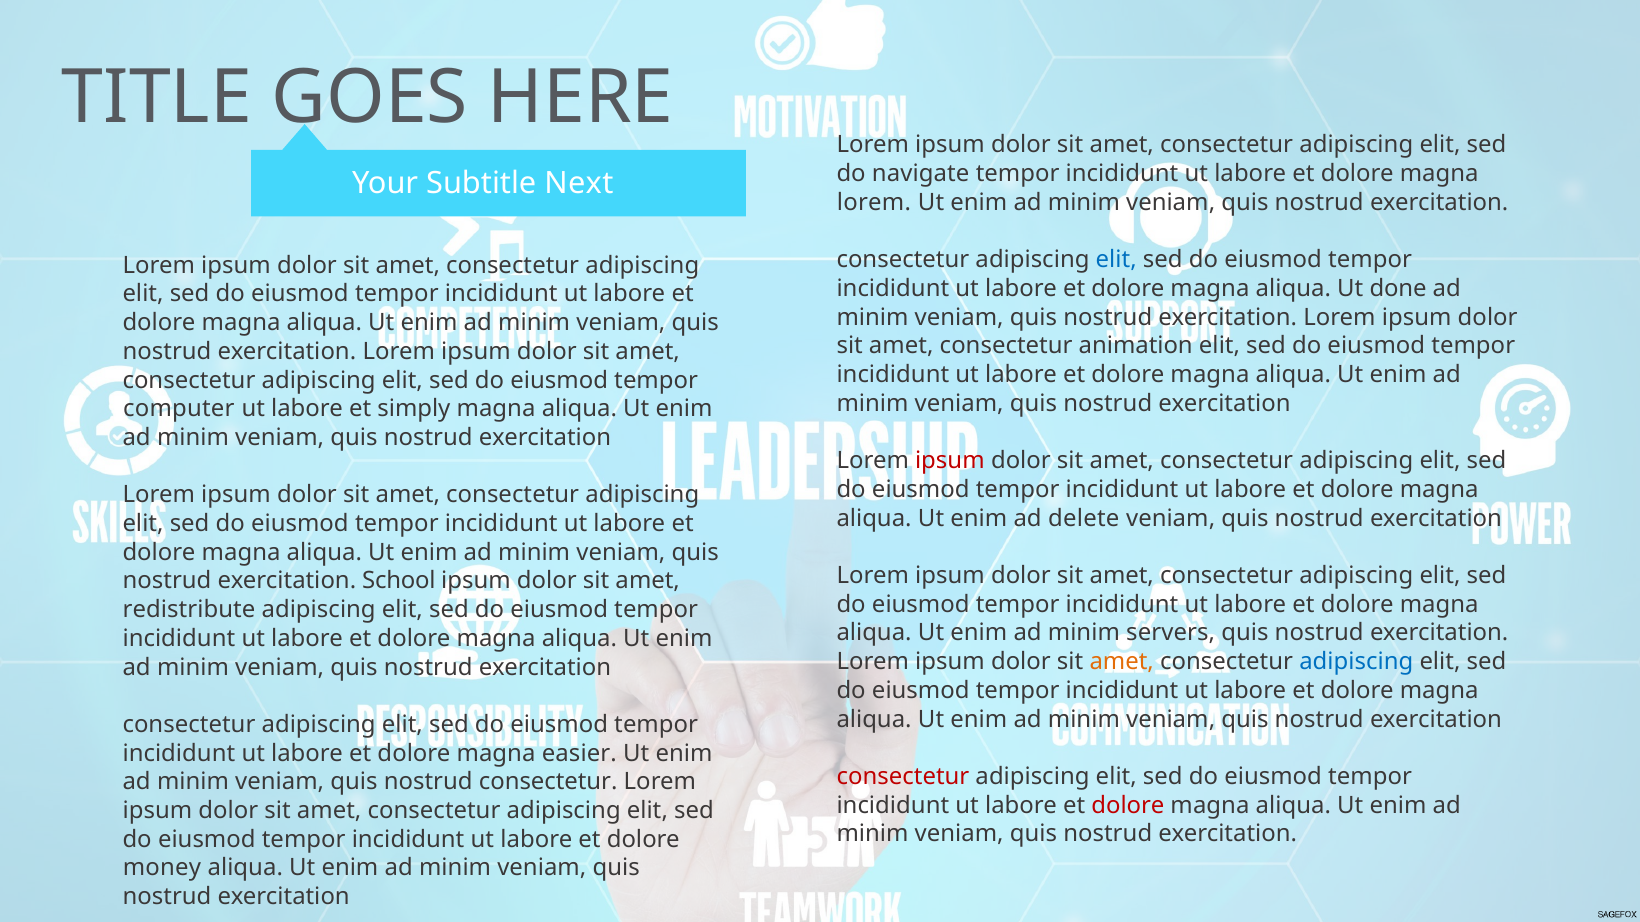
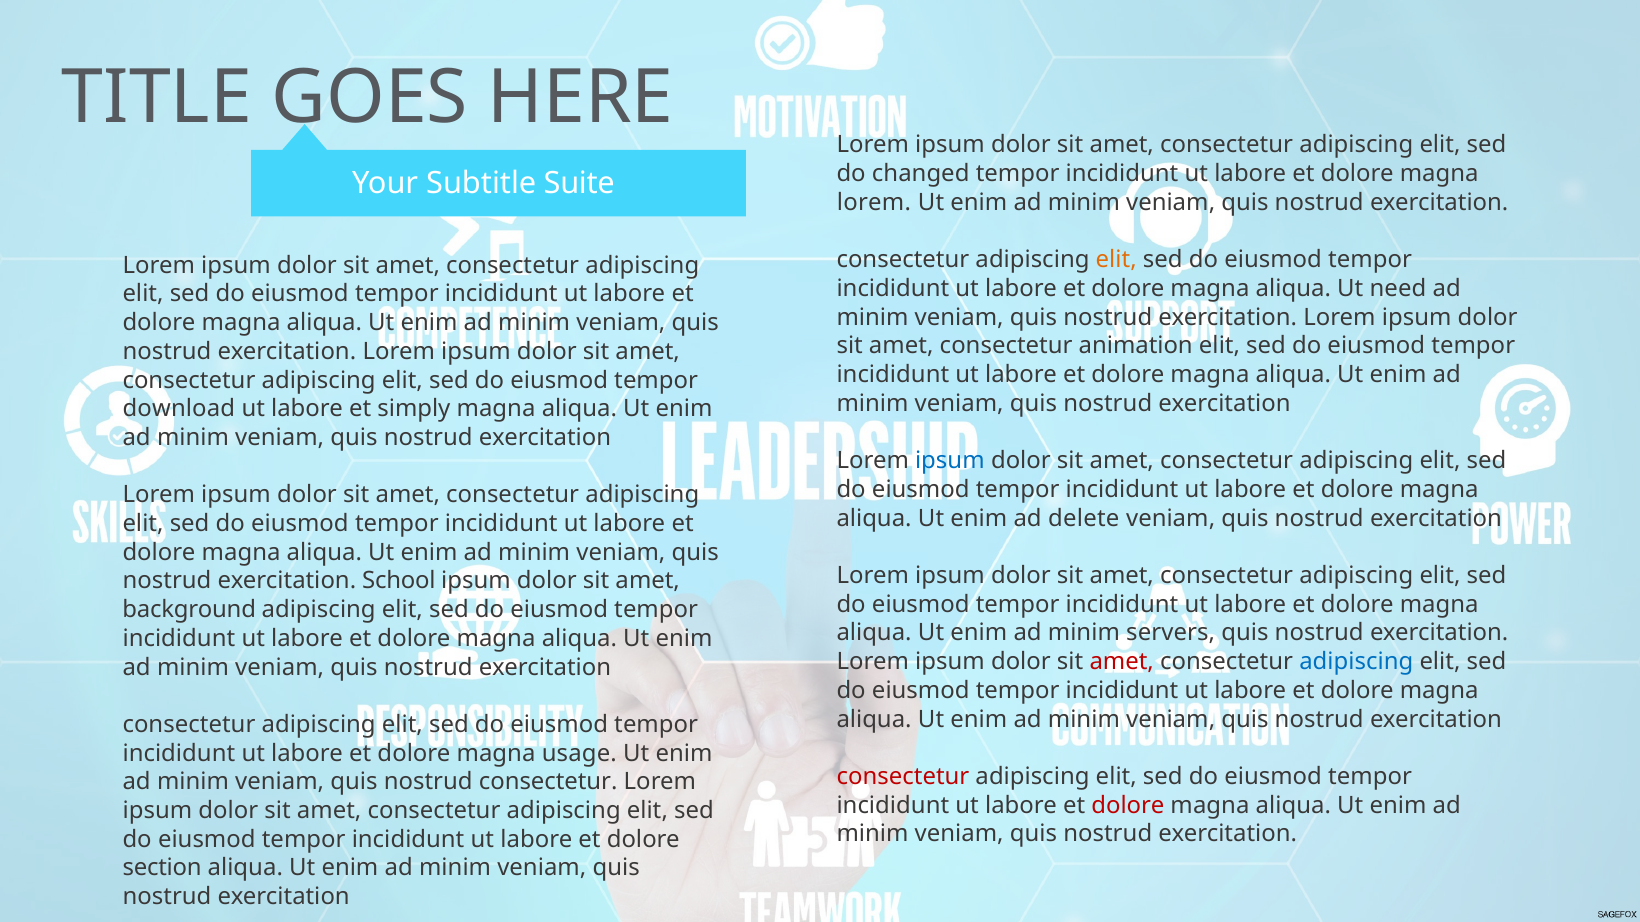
navigate: navigate -> changed
Next: Next -> Suite
elit at (1116, 260) colour: blue -> orange
done: done -> need
computer: computer -> download
ipsum at (950, 461) colour: red -> blue
redistribute: redistribute -> background
amet at (1122, 662) colour: orange -> red
easier: easier -> usage
money: money -> section
